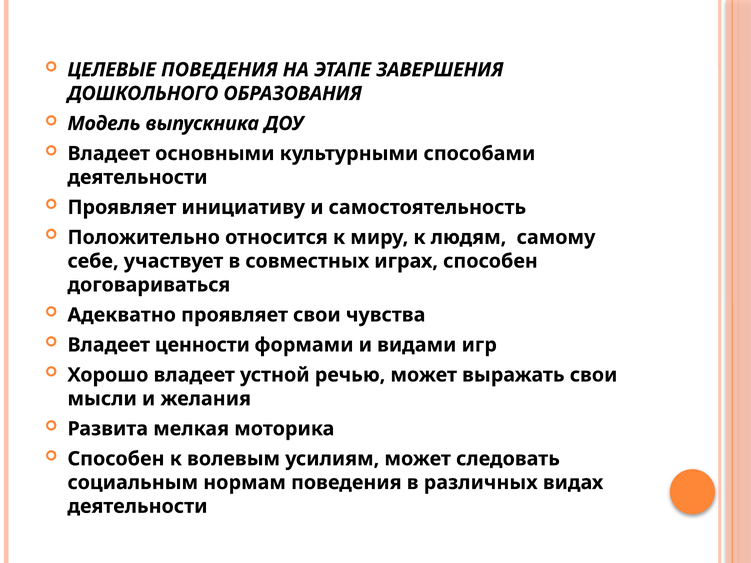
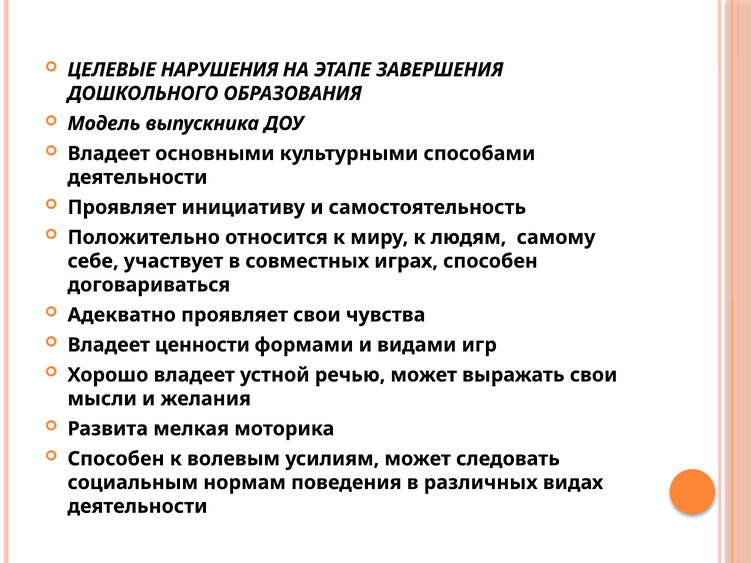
ЦЕЛЕВЫЕ ПОВЕДЕНИЯ: ПОВЕДЕНИЯ -> НАРУШЕНИЯ
